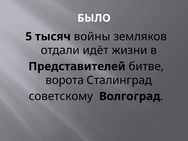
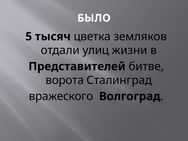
войны: войны -> цветка
идёт: идёт -> улиц
советскому: советскому -> вражеского
